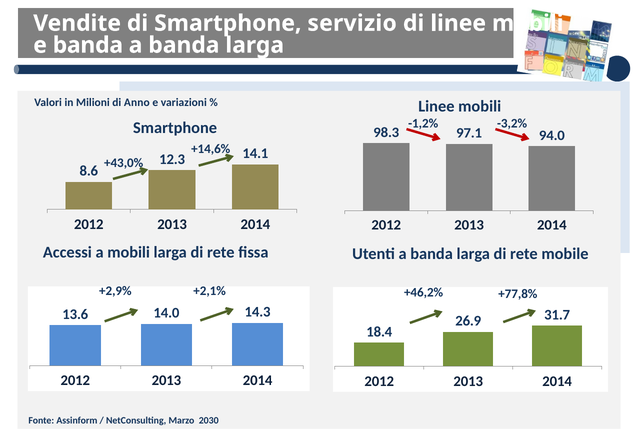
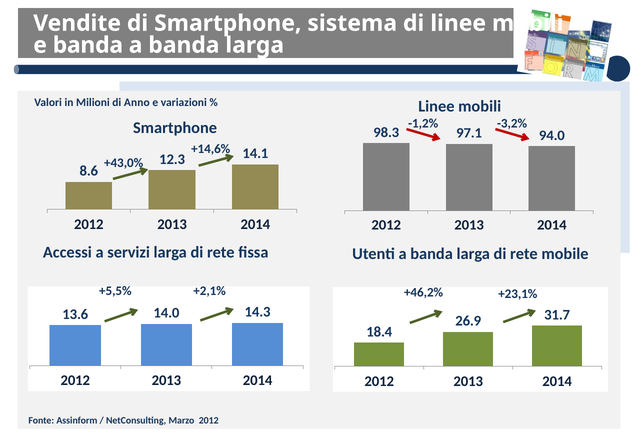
servizio: servizio -> sistema
a mobili: mobili -> servizi
+2,9%: +2,9% -> +5,5%
+77,8%: +77,8% -> +23,1%
Marzo 2030: 2030 -> 2012
